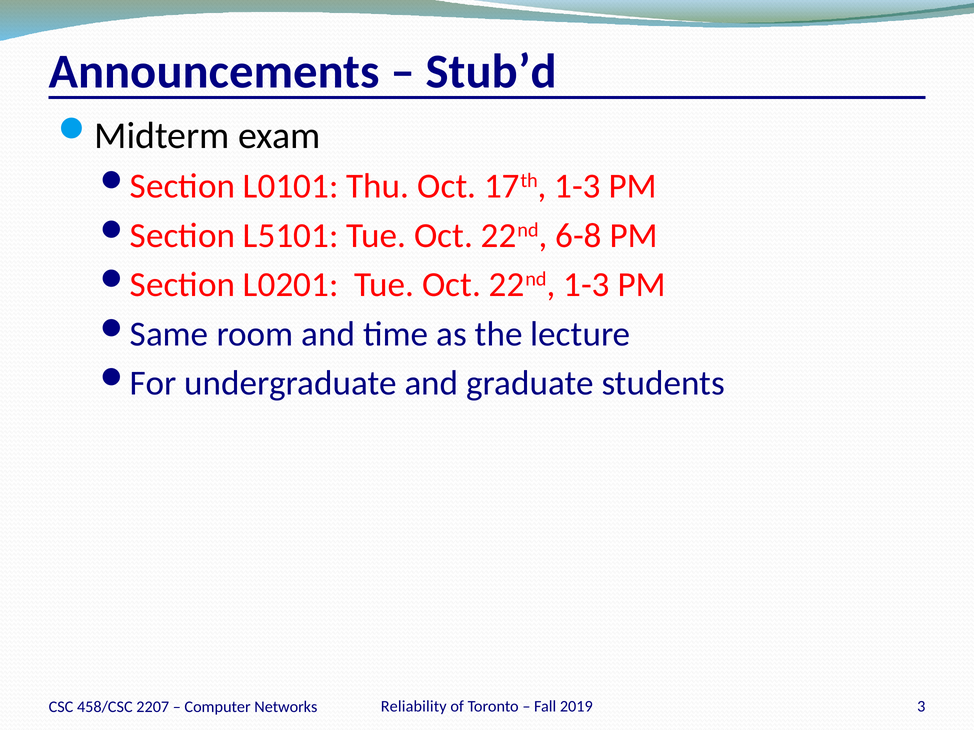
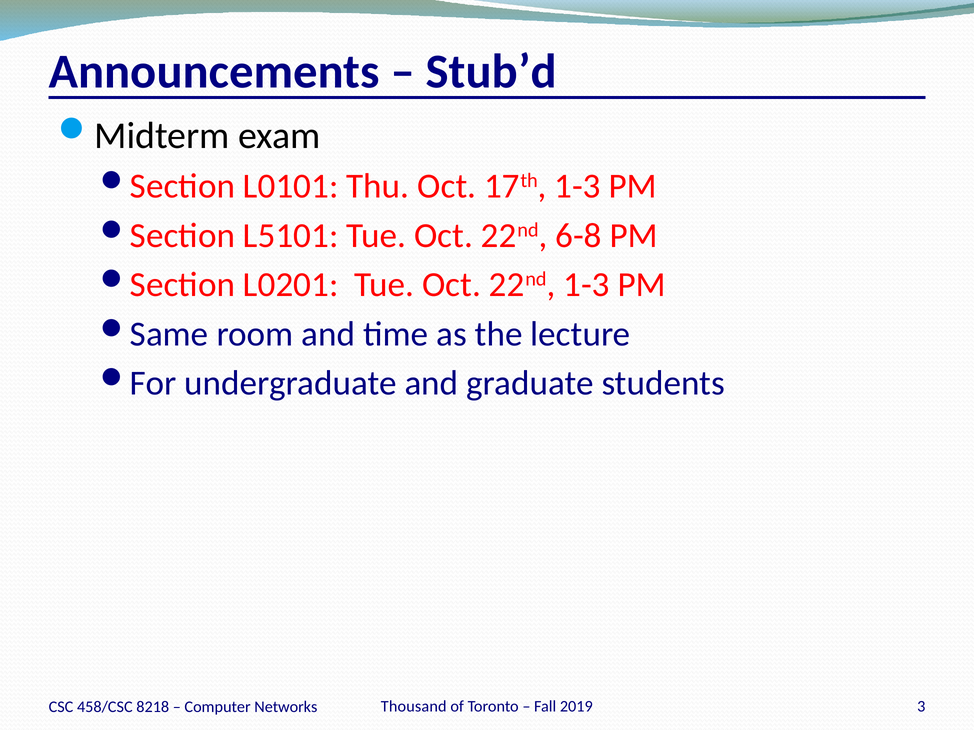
Reliability: Reliability -> Thousand
2207: 2207 -> 8218
